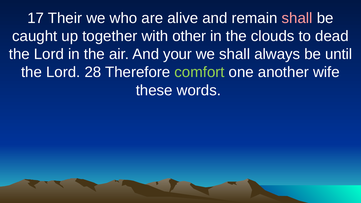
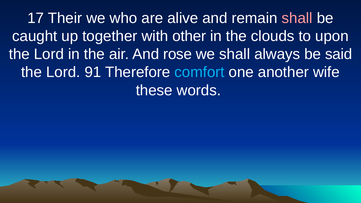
dead: dead -> upon
your: your -> rose
until: until -> said
28: 28 -> 91
comfort colour: light green -> light blue
